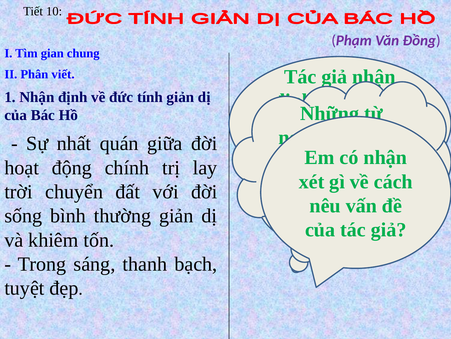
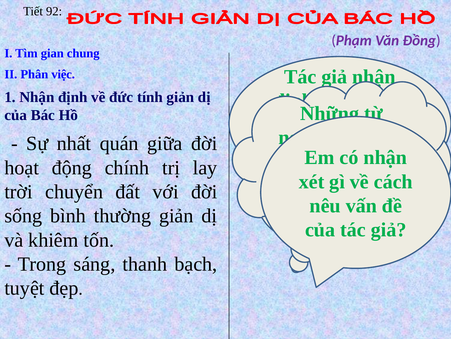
10: 10 -> 92
viết: viết -> việc
